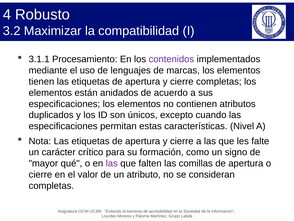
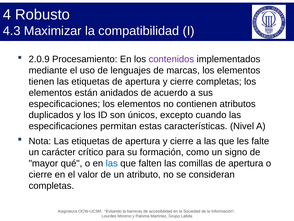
3.2: 3.2 -> 4.3
3.1.1: 3.1.1 -> 2.0.9
las at (112, 163) colour: purple -> blue
